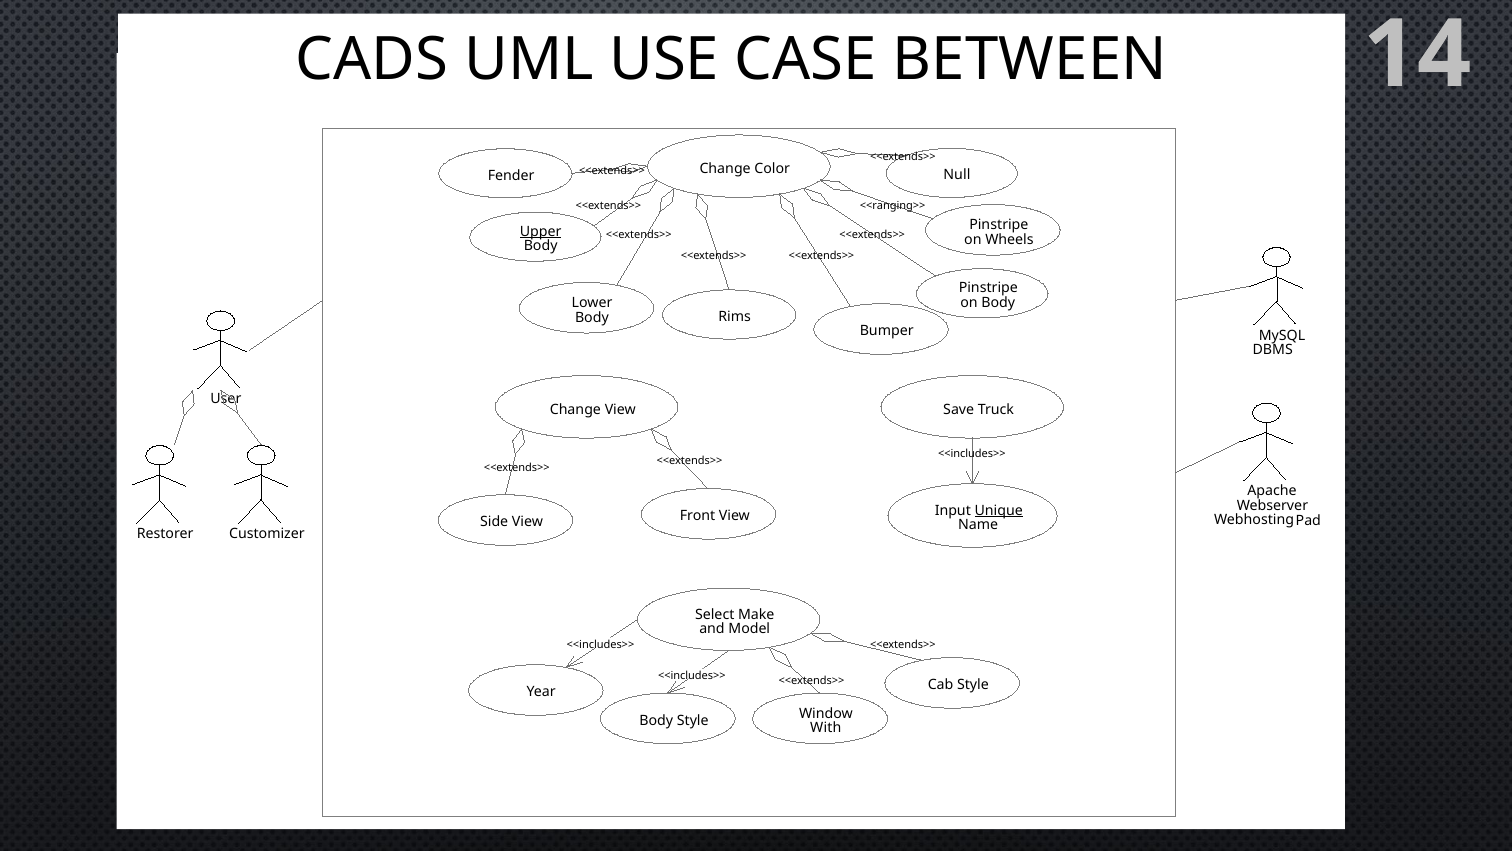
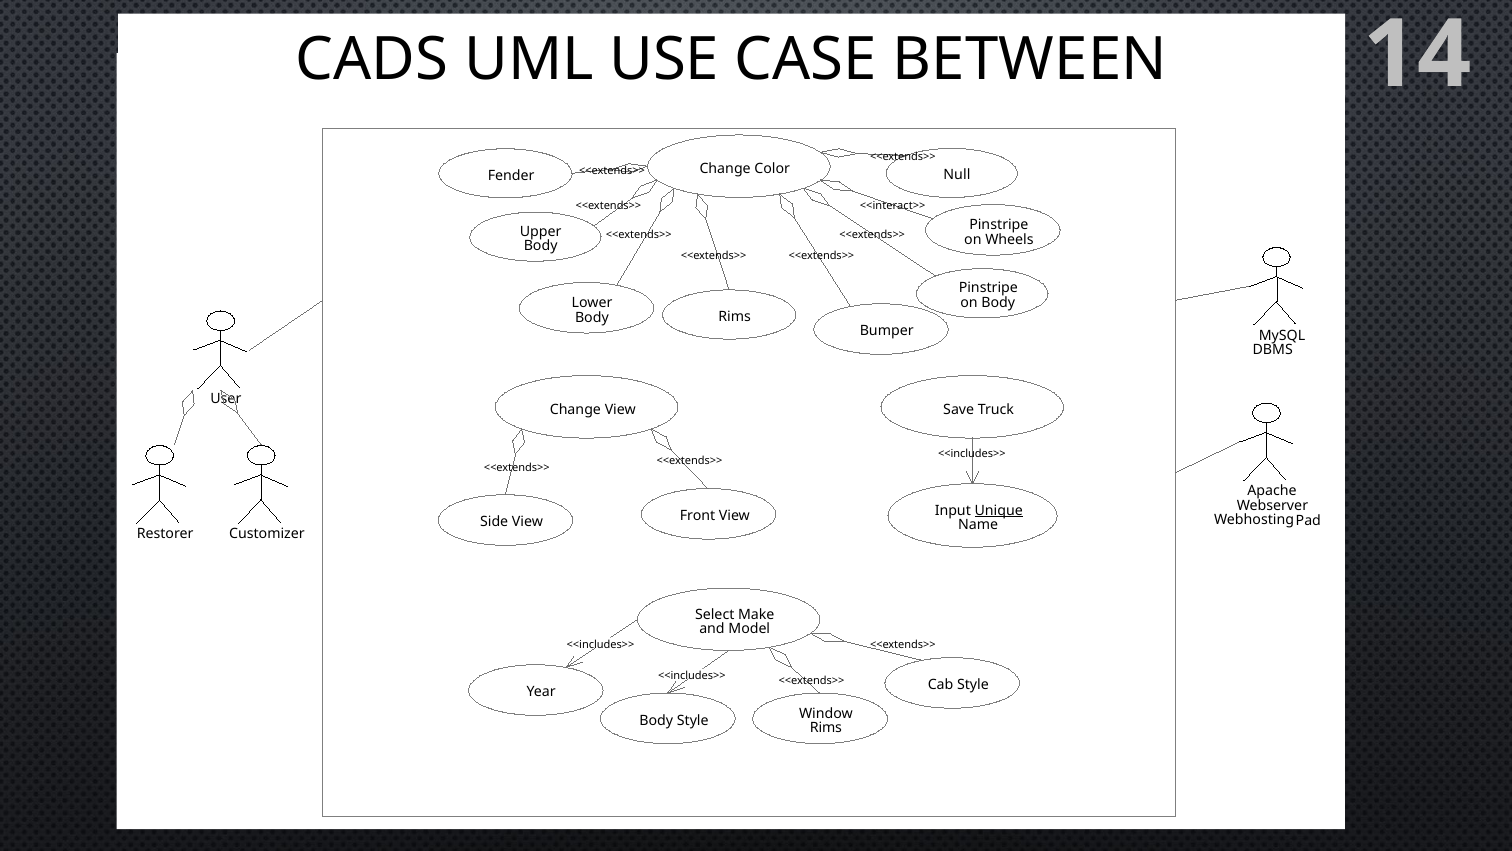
<<ranging>>: <<ranging>> -> <<interact>>
Upper underline: present -> none
With at (826, 727): With -> Rims
